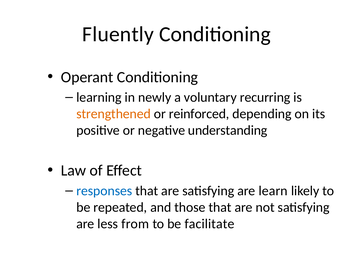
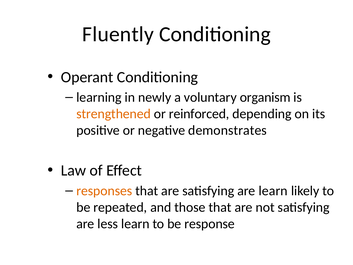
recurring: recurring -> organism
understanding: understanding -> demonstrates
responses colour: blue -> orange
less from: from -> learn
facilitate: facilitate -> response
